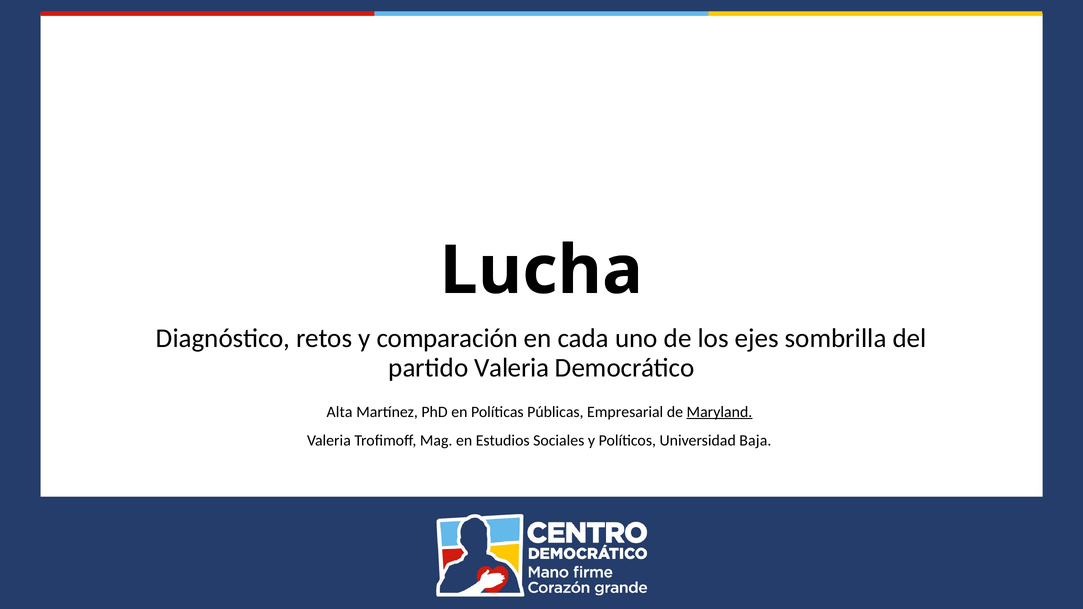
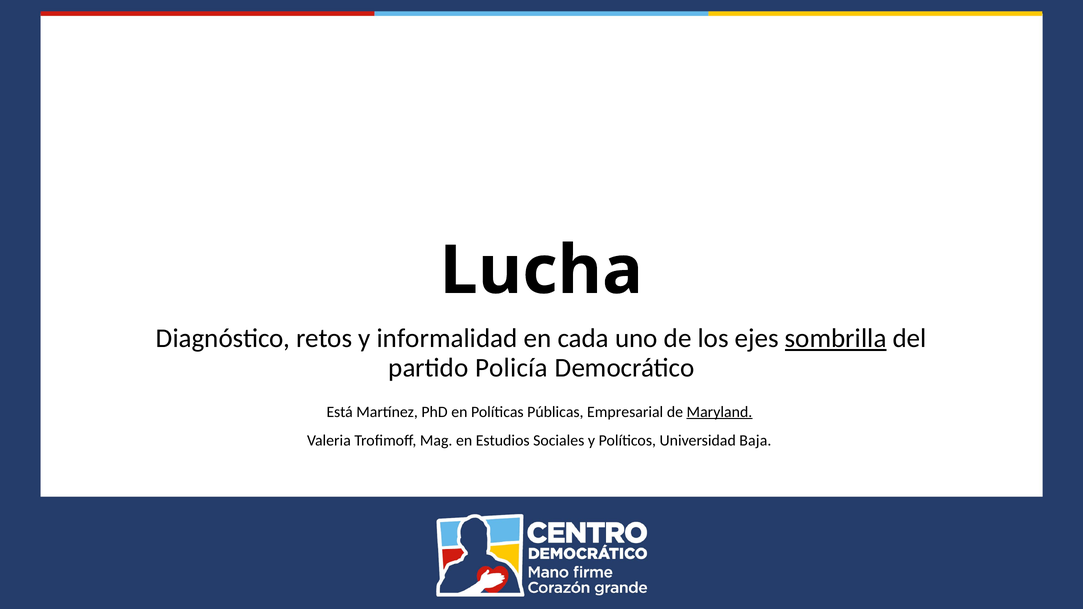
comparación: comparación -> informalidad
sombrilla underline: none -> present
partido Valeria: Valeria -> Policía
Alta: Alta -> Está
